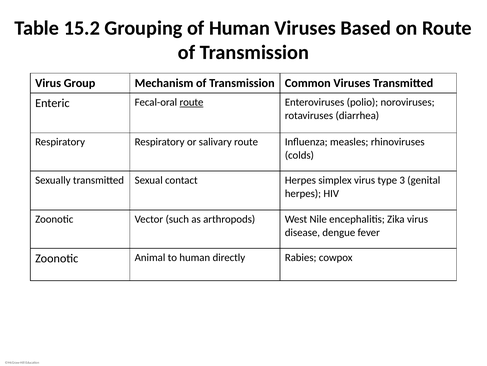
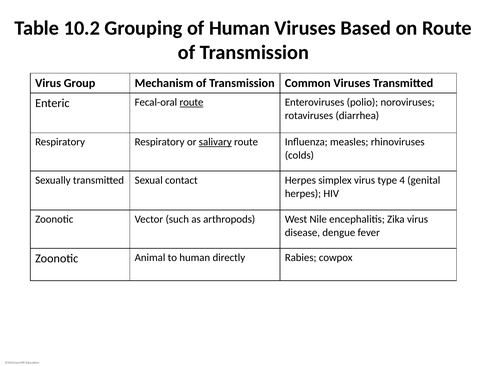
15.2: 15.2 -> 10.2
salivary underline: none -> present
3: 3 -> 4
